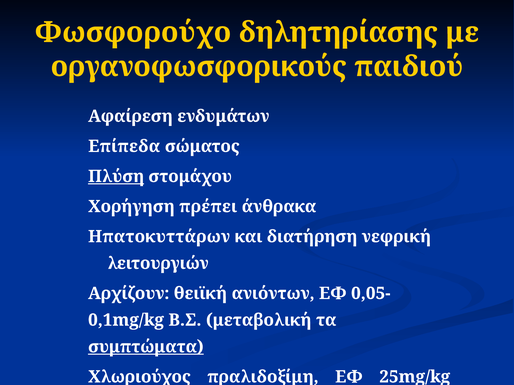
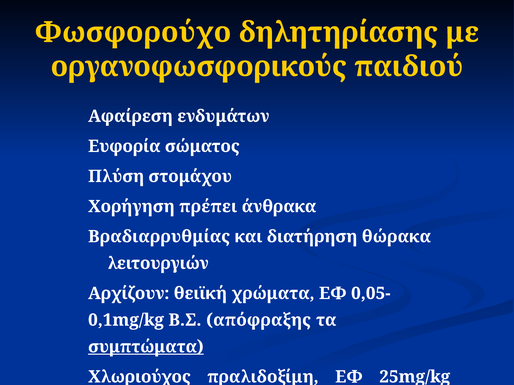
Επίπεδα: Επίπεδα -> Ευφορία
Πλύση underline: present -> none
Ηπατοκυττάρων: Ηπατοκυττάρων -> Βραδιαρρυθμίας
νεφρική: νεφρική -> θώρακα
ανιόντων: ανιόντων -> χρώματα
μεταβολική: μεταβολική -> απόφραξης
